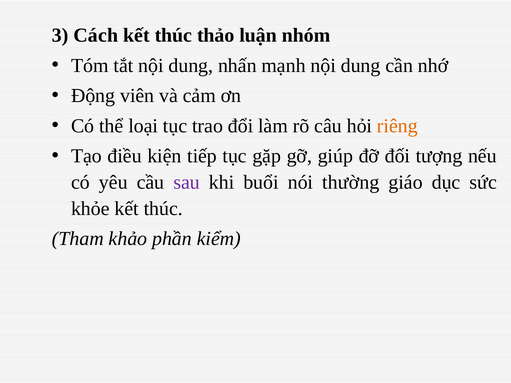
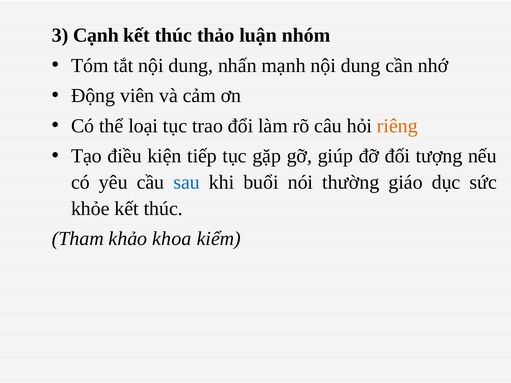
Cách: Cách -> Cạnh
sau colour: purple -> blue
phần: phần -> khoa
